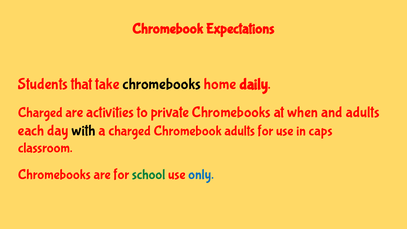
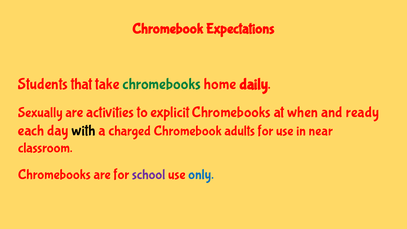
chromebooks at (162, 84) colour: black -> green
Charged at (40, 112): Charged -> Sexually
private: private -> explicit
and adults: adults -> ready
caps: caps -> near
school colour: green -> purple
